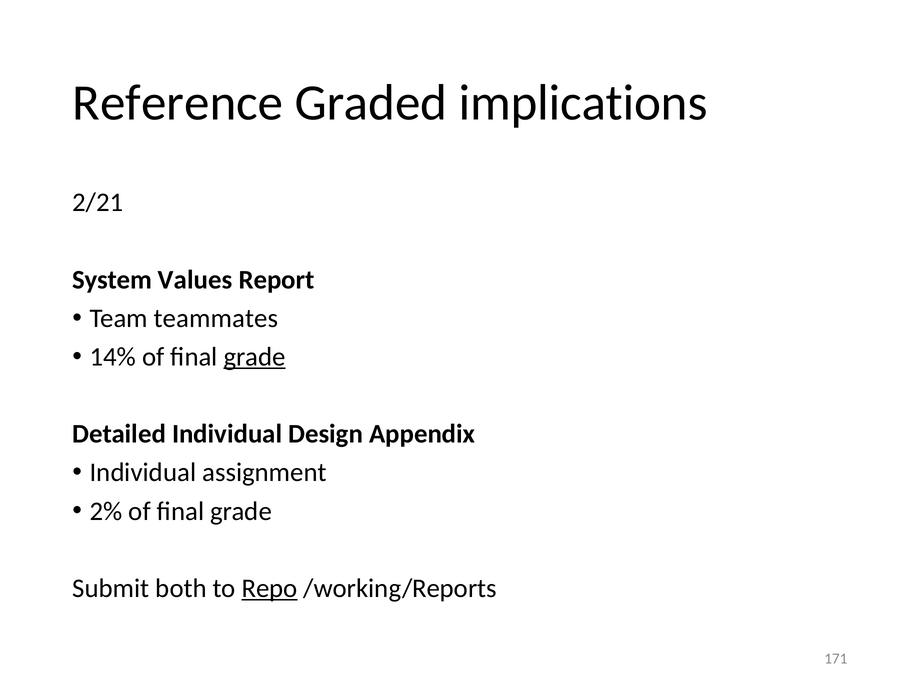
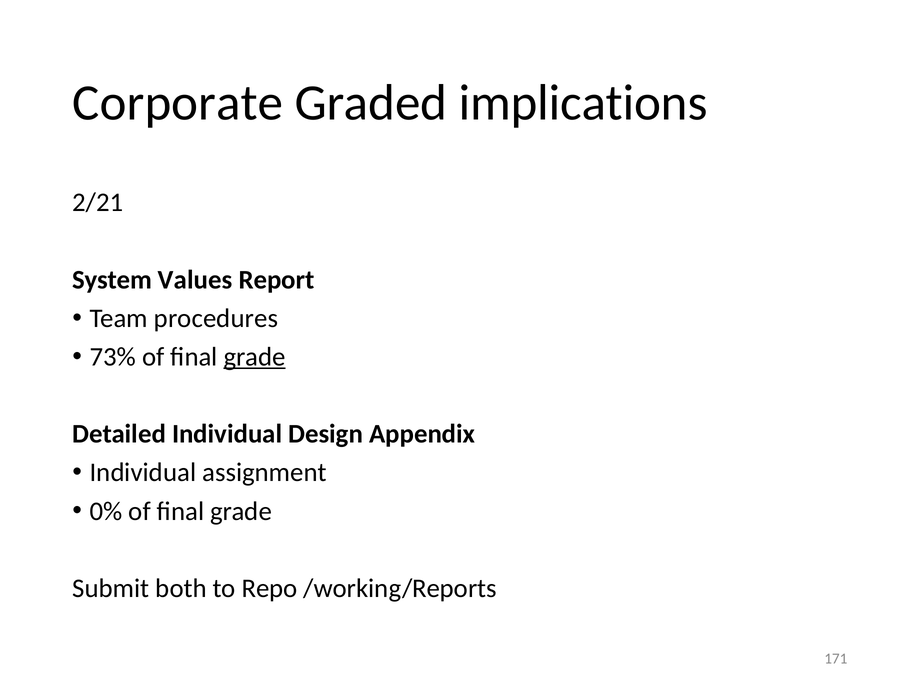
Reference: Reference -> Corporate
teammates: teammates -> procedures
14%: 14% -> 73%
2%: 2% -> 0%
Repo underline: present -> none
